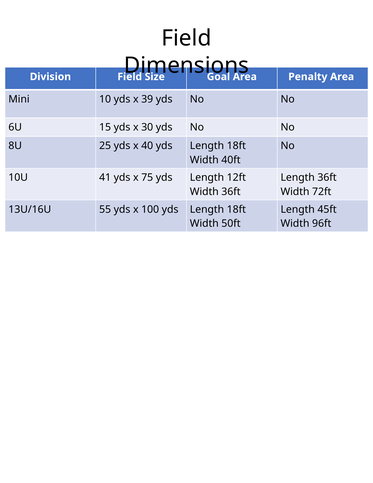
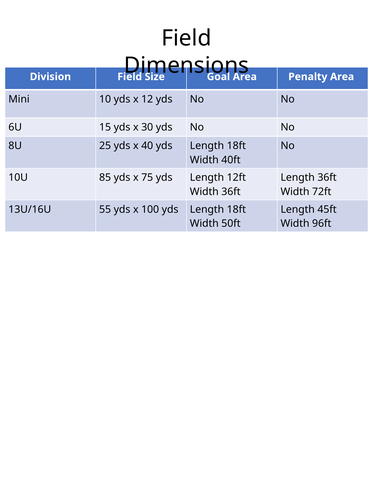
39: 39 -> 12
41: 41 -> 85
